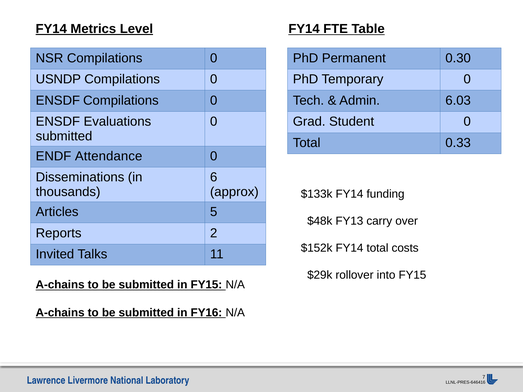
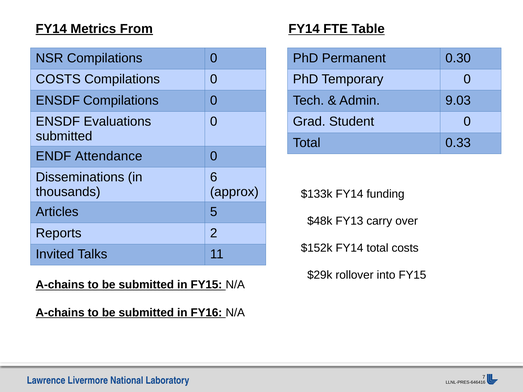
Level: Level -> From
USNDP at (58, 79): USNDP -> COSTS
6.03: 6.03 -> 9.03
